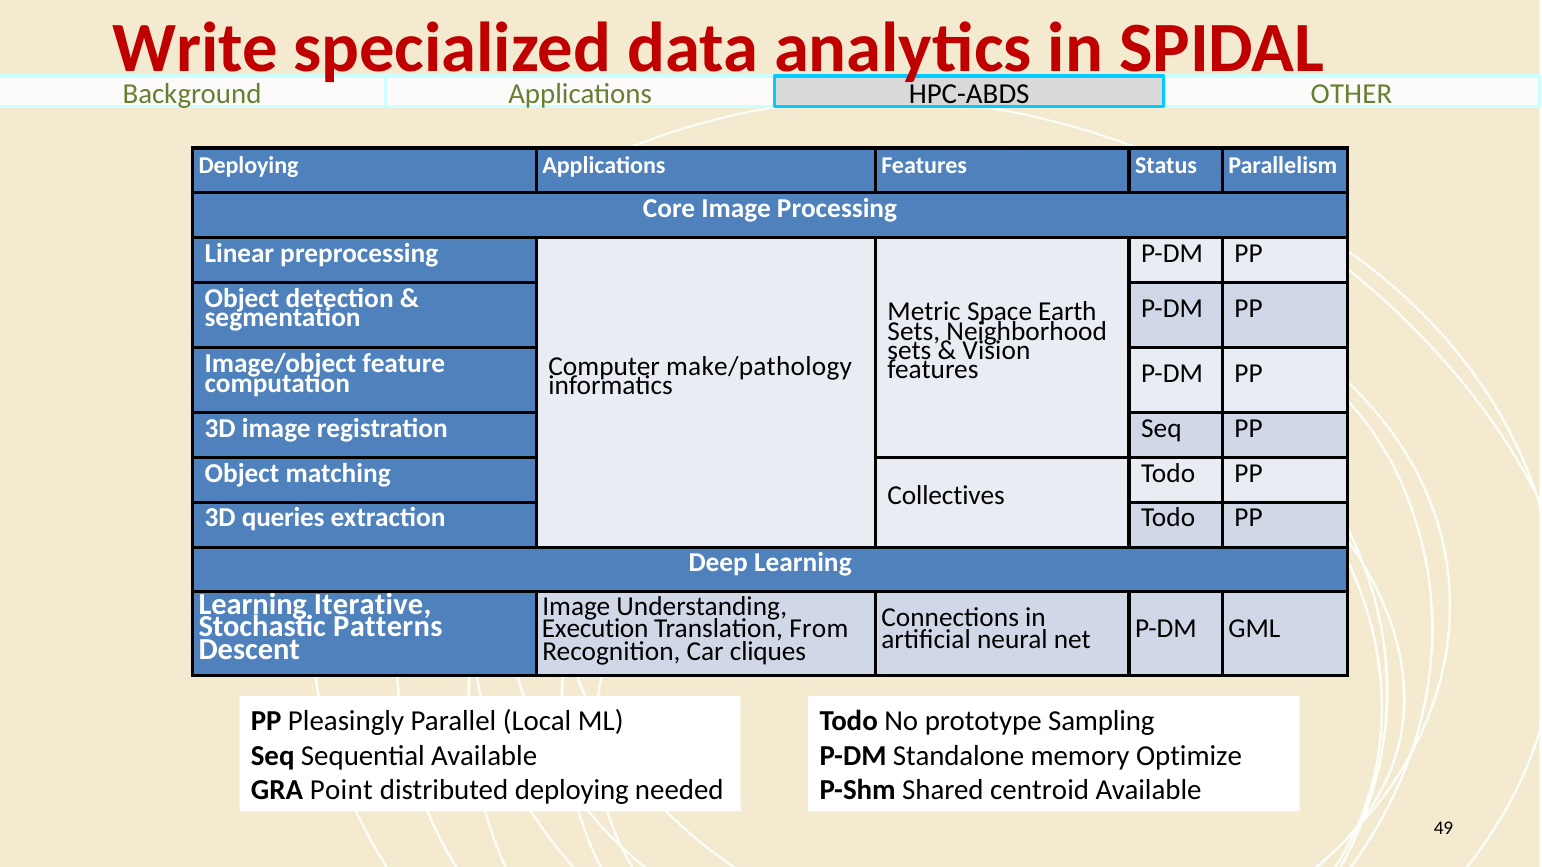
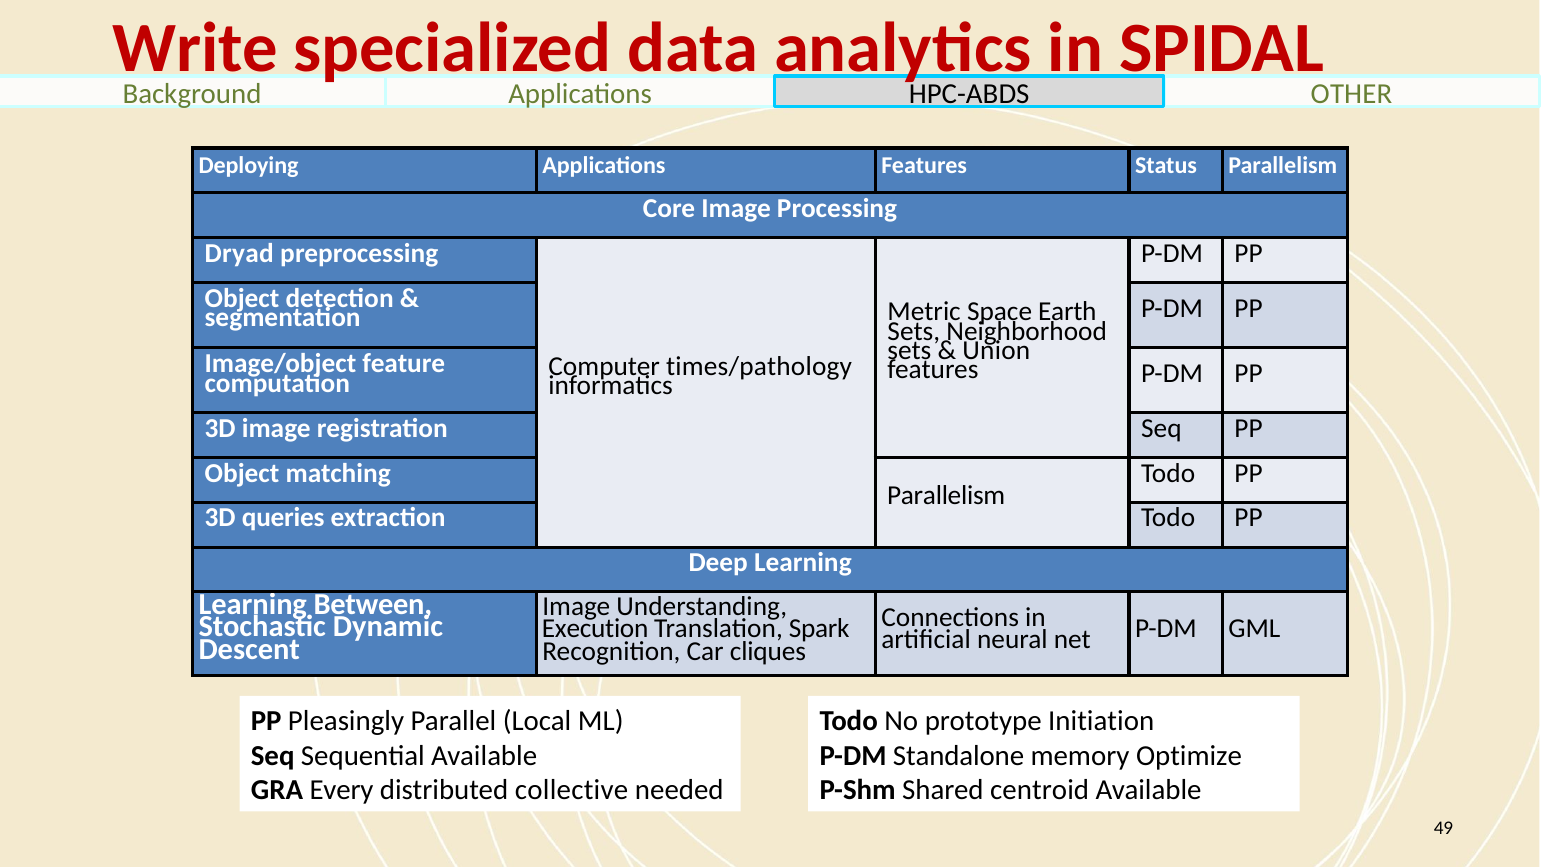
Linear: Linear -> Dryad
Vision: Vision -> Union
make/pathology: make/pathology -> times/pathology
Collectives at (946, 496): Collectives -> Parallelism
Iterative: Iterative -> Between
Patterns: Patterns -> Dynamic
From: From -> Spark
Sampling: Sampling -> Initiation
Point: Point -> Every
distributed deploying: deploying -> collective
